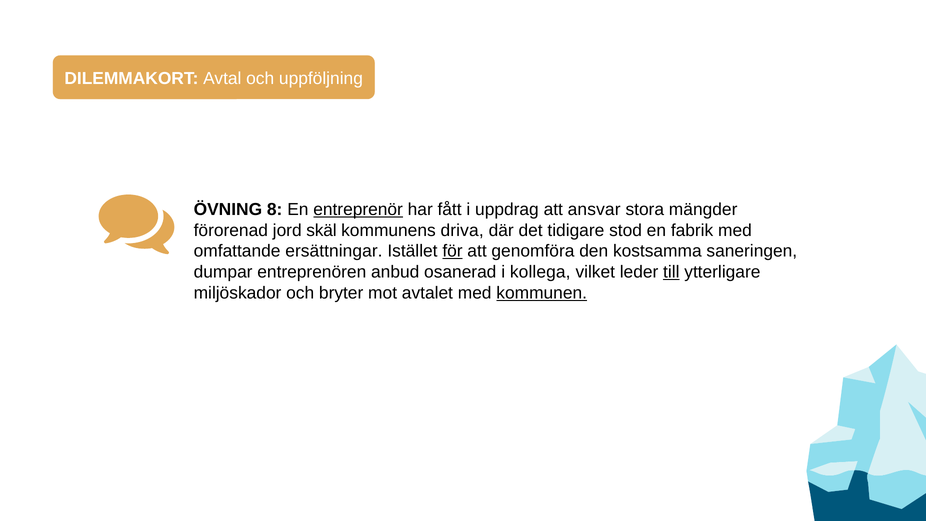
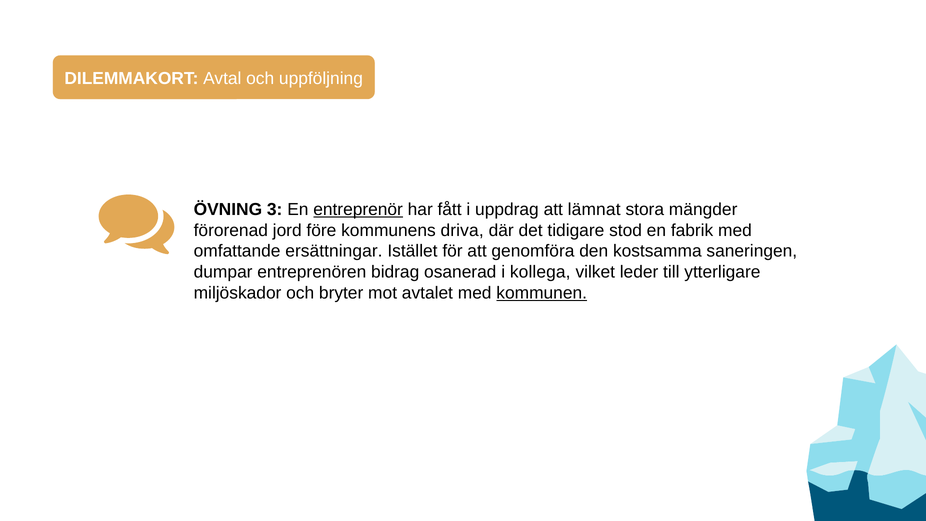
8: 8 -> 3
ansvar: ansvar -> lämnat
skäl: skäl -> före
för underline: present -> none
anbud: anbud -> bidrag
till underline: present -> none
